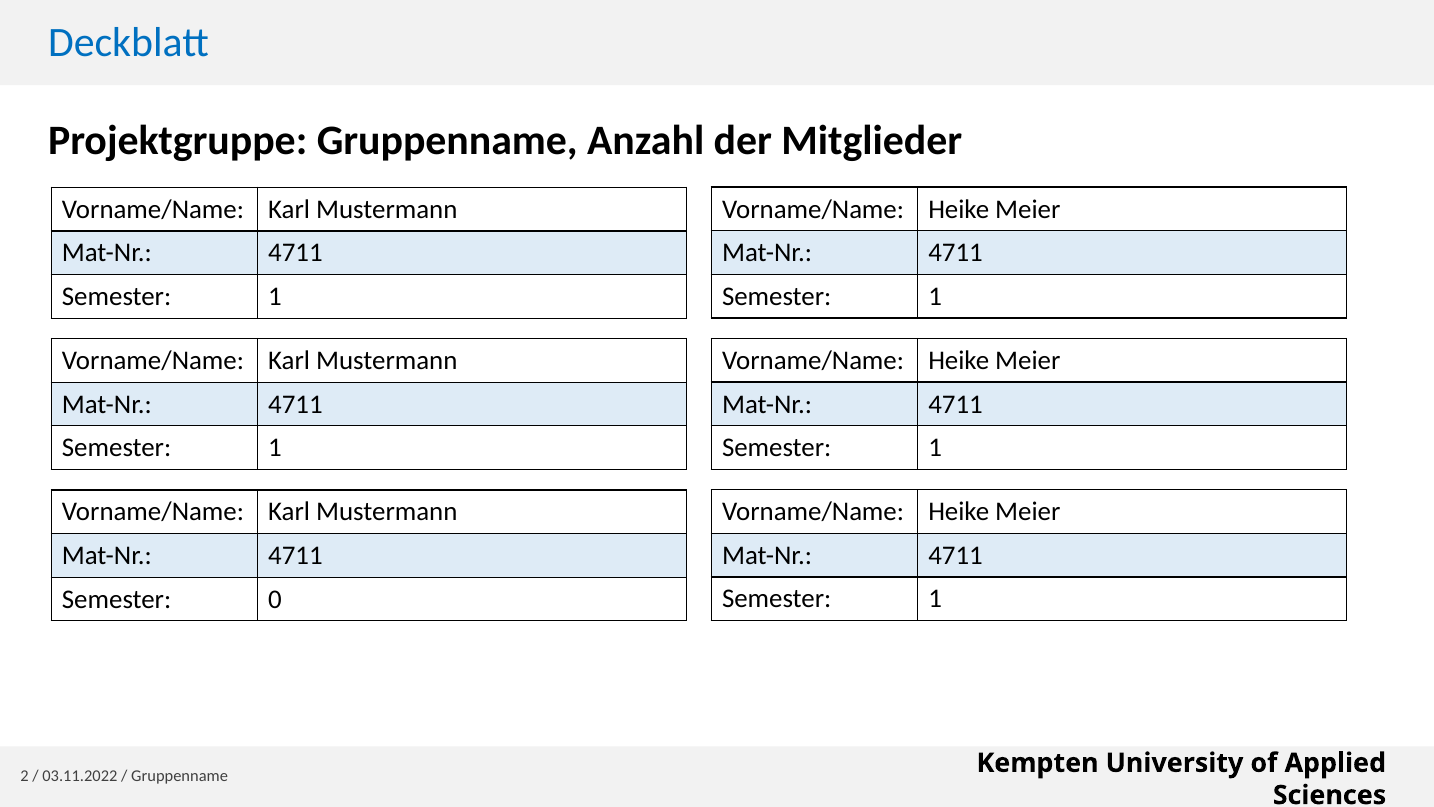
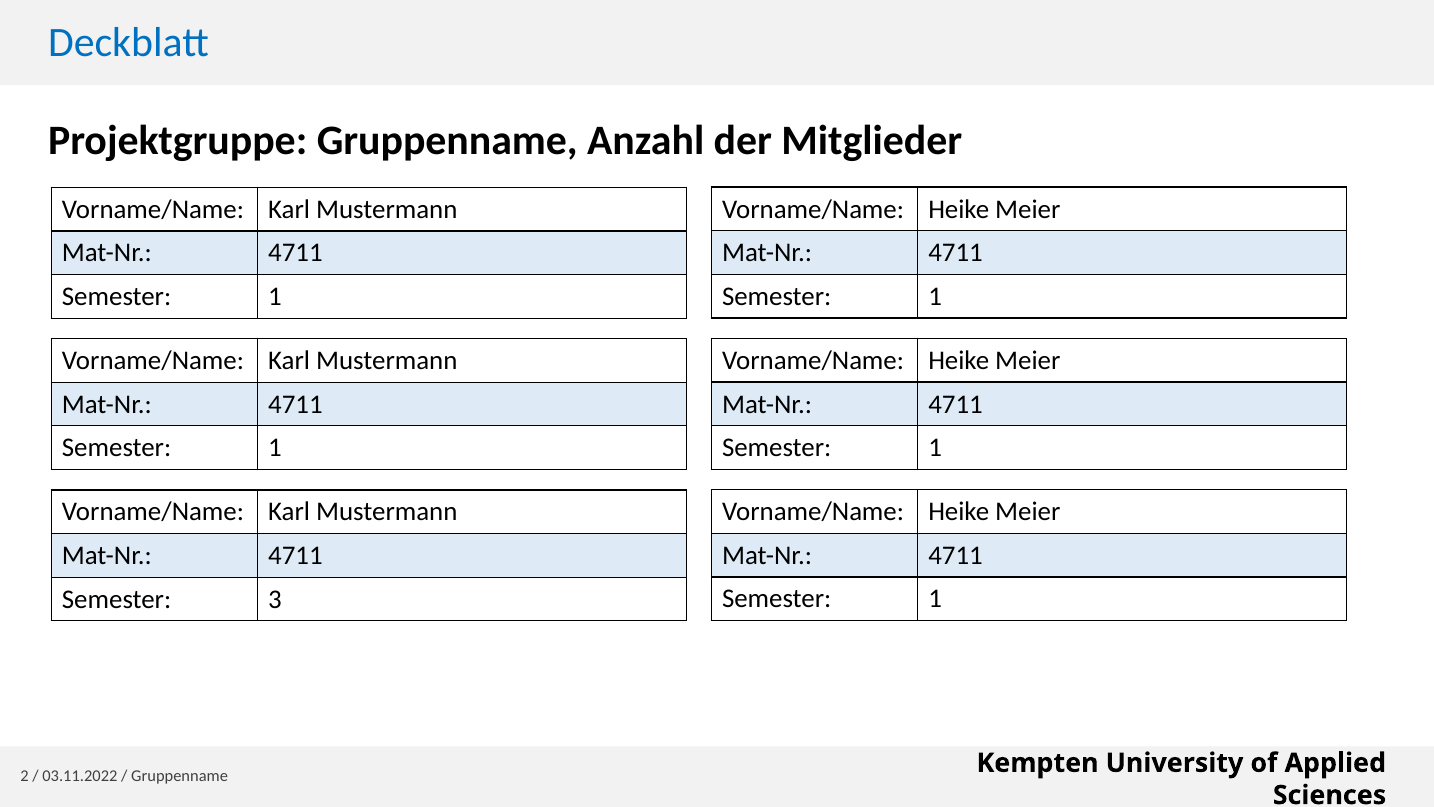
0: 0 -> 3
